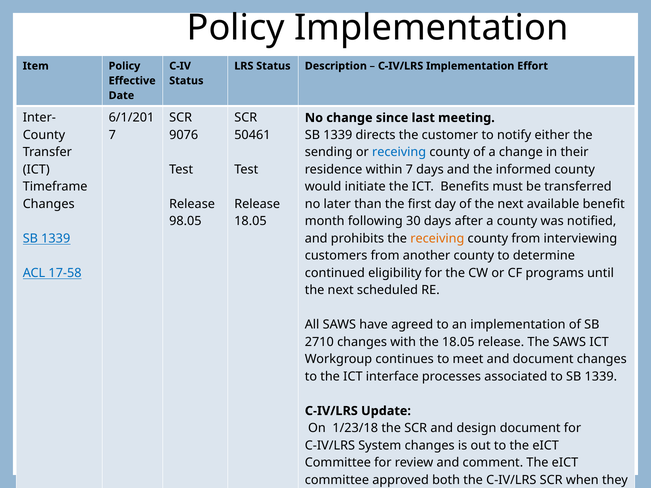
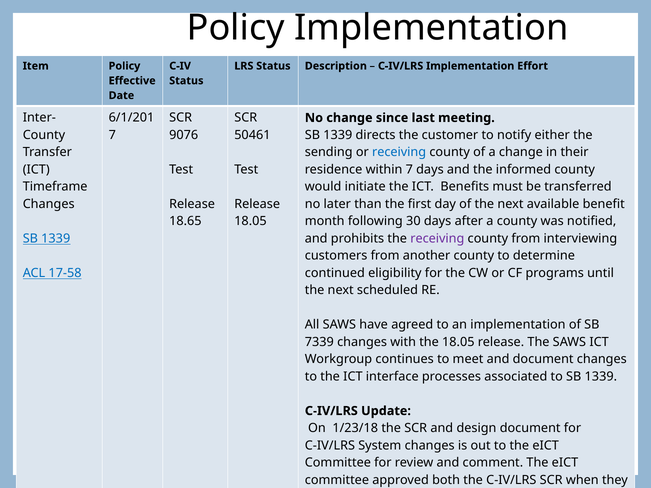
98.05: 98.05 -> 18.65
receiving at (437, 239) colour: orange -> purple
2710: 2710 -> 7339
